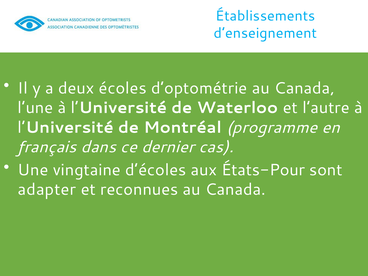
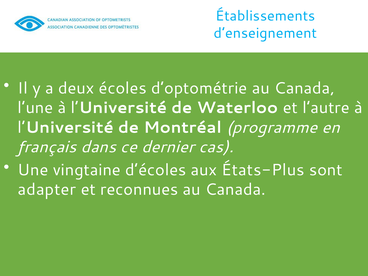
États-Pour: États-Pour -> États-Plus
